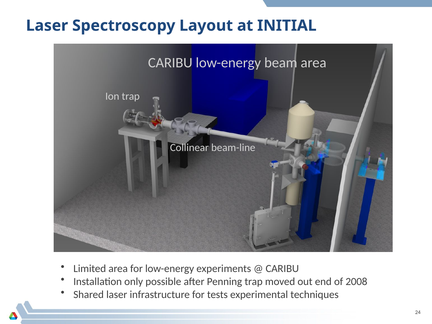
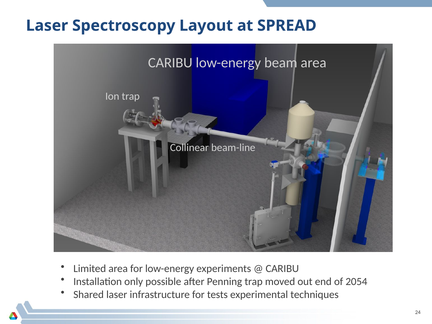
INITIAL: INITIAL -> SPREAD
2008: 2008 -> 2054
